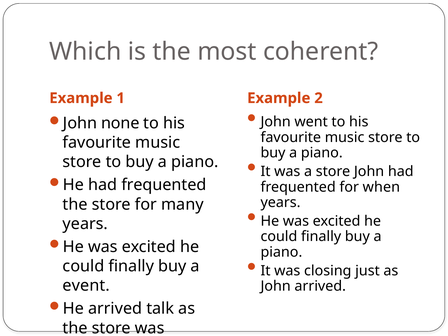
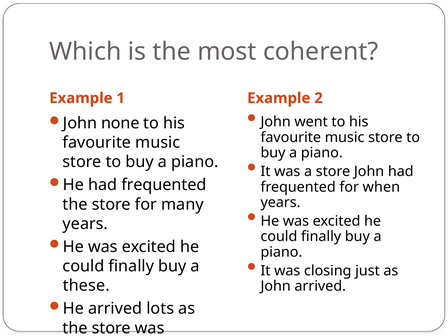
event: event -> these
talk: talk -> lots
